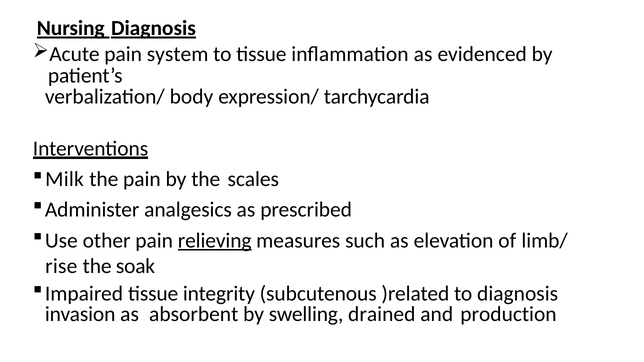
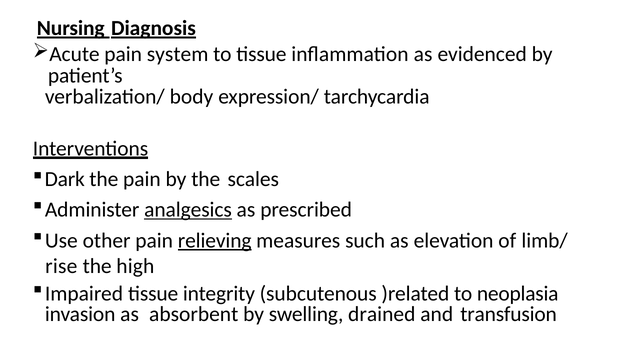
Milk: Milk -> Dark
analgesics underline: none -> present
soak: soak -> high
to diagnosis: diagnosis -> neoplasia
production: production -> transfusion
